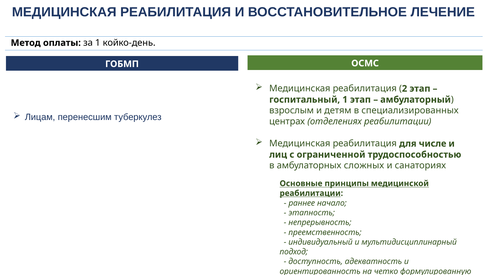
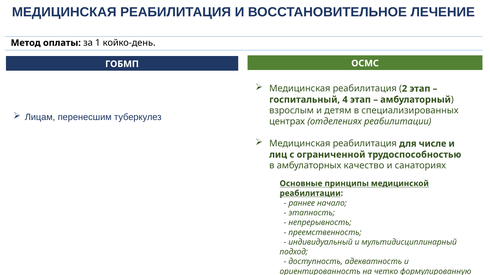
госпитальный 1: 1 -> 4
сложных: сложных -> качество
